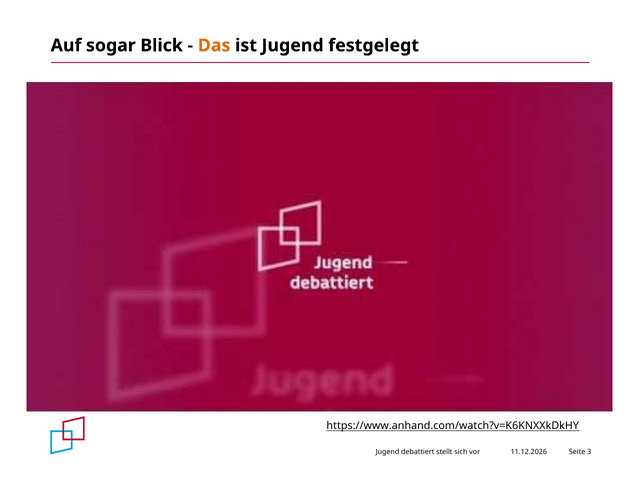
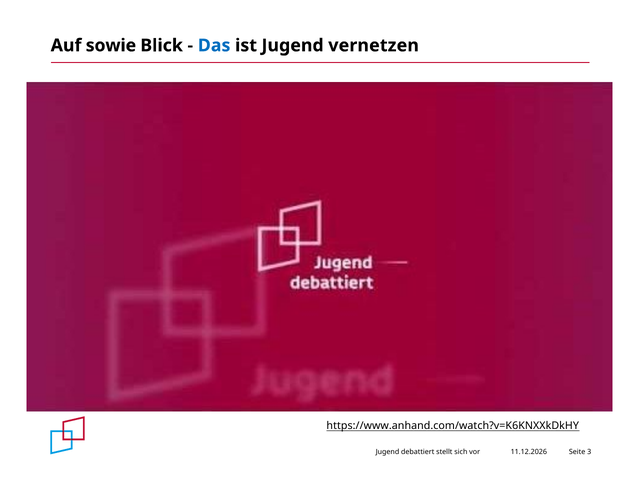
sogar: sogar -> sowie
Das colour: orange -> blue
festgelegt: festgelegt -> vernetzen
